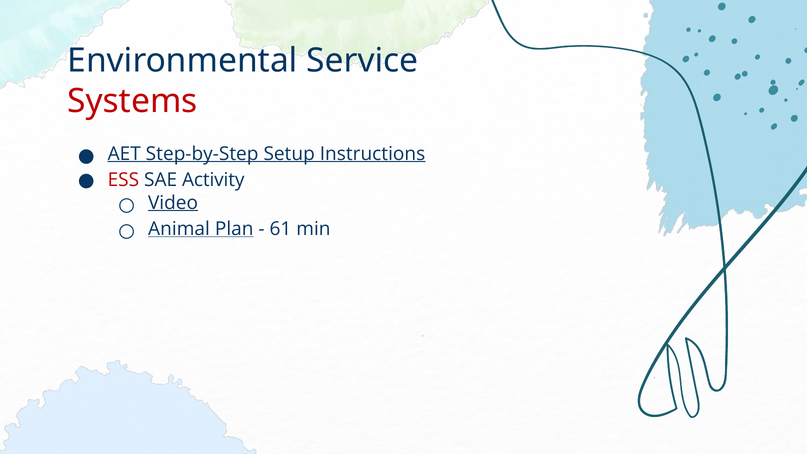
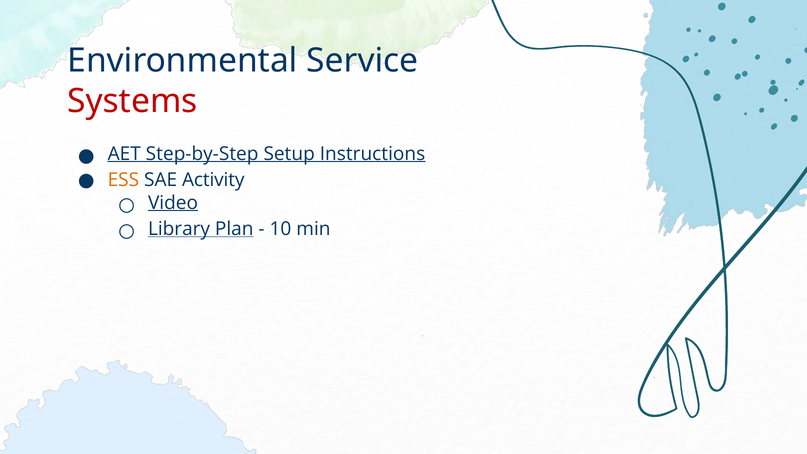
ESS colour: red -> orange
Animal: Animal -> Library
61: 61 -> 10
